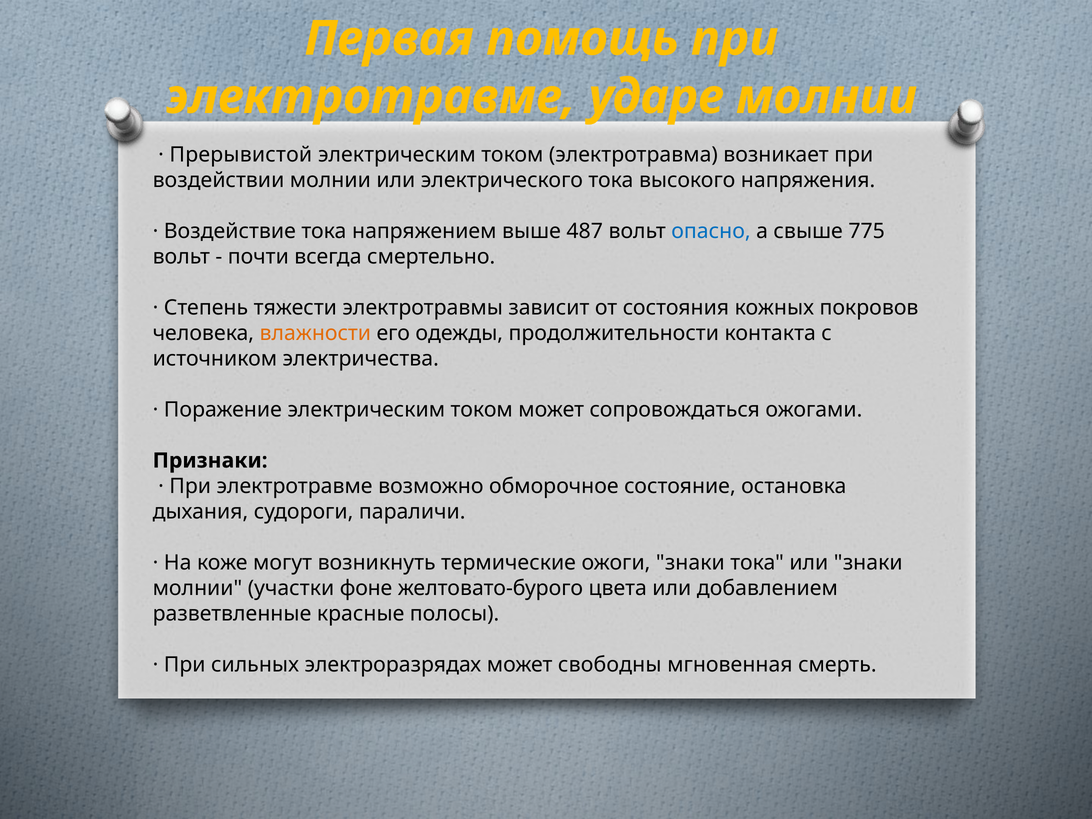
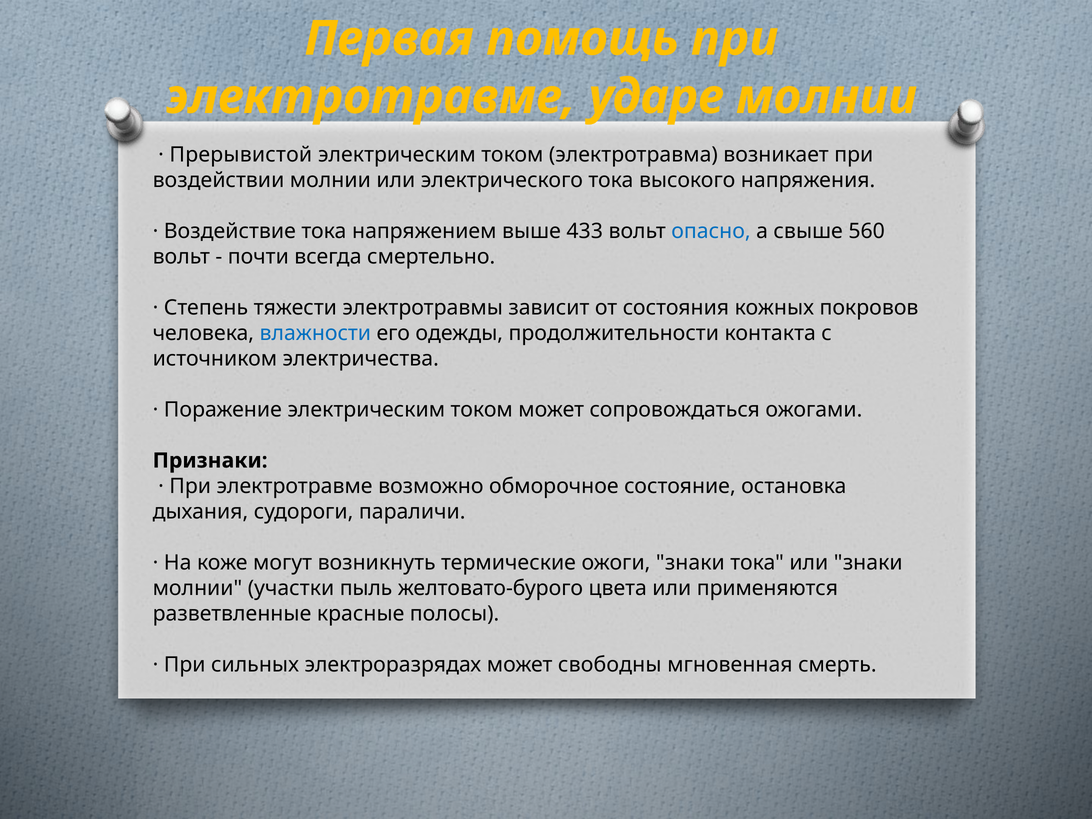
487: 487 -> 433
775: 775 -> 560
влажности colour: orange -> blue
фоне: фоне -> пыль
добавлением: добавлением -> применяются
